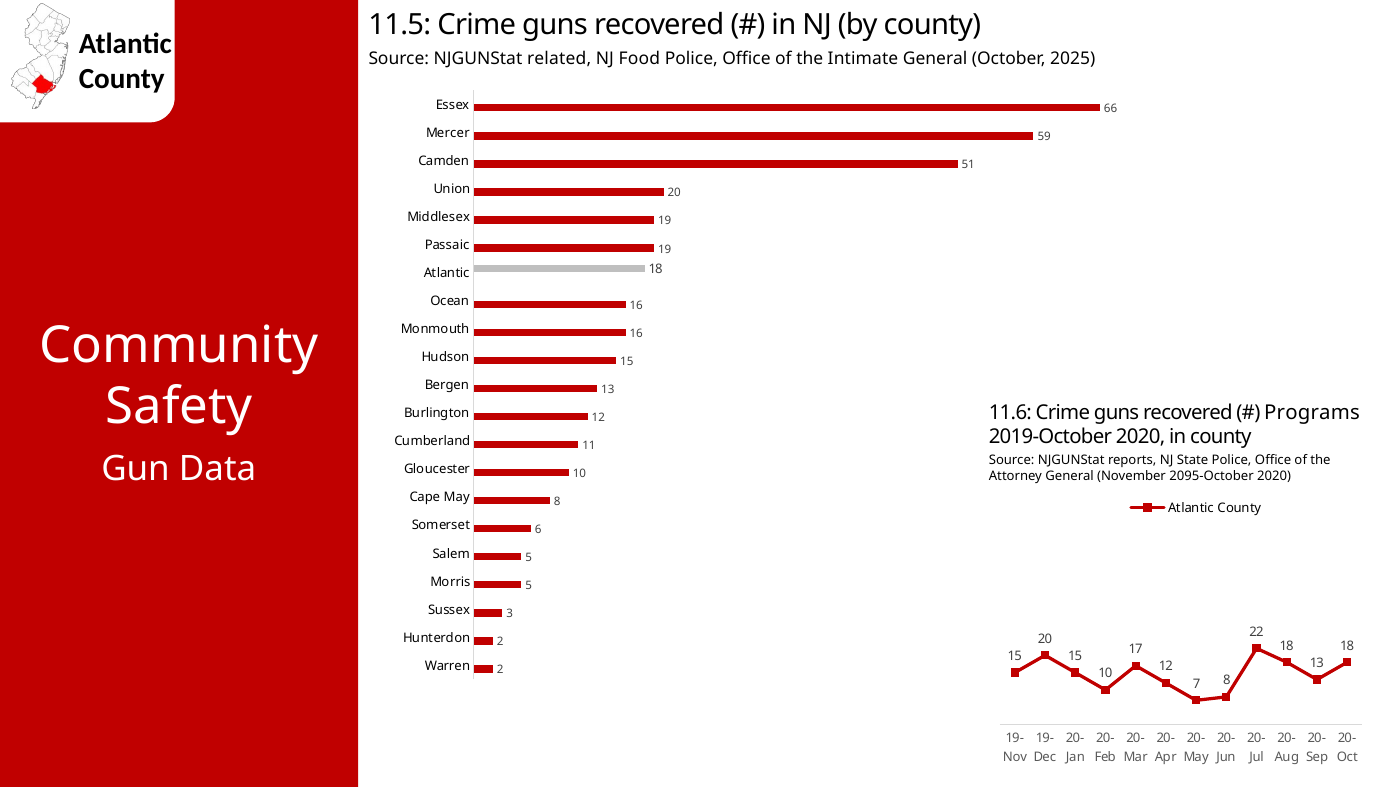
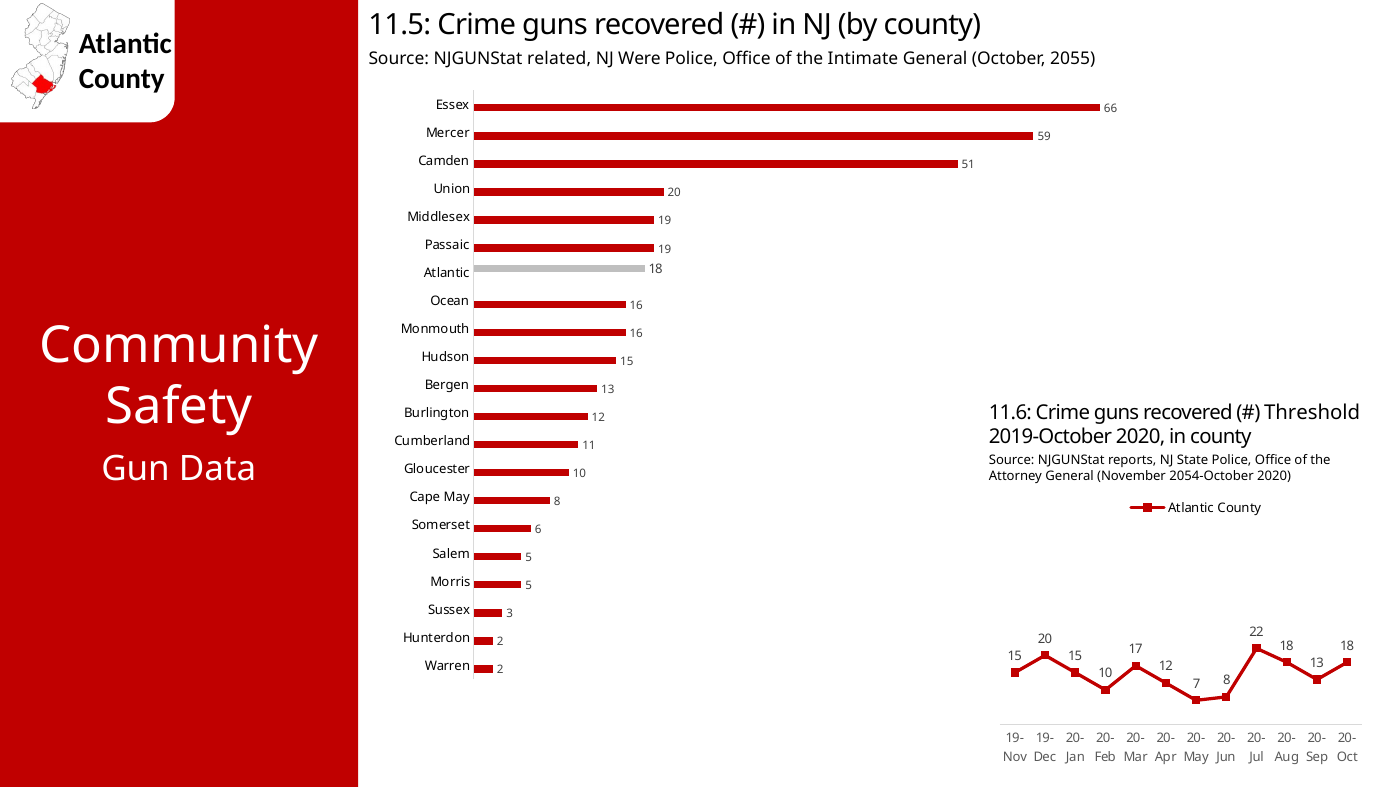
Food: Food -> Were
2025: 2025 -> 2055
Programs: Programs -> Threshold
2095-October: 2095-October -> 2054-October
